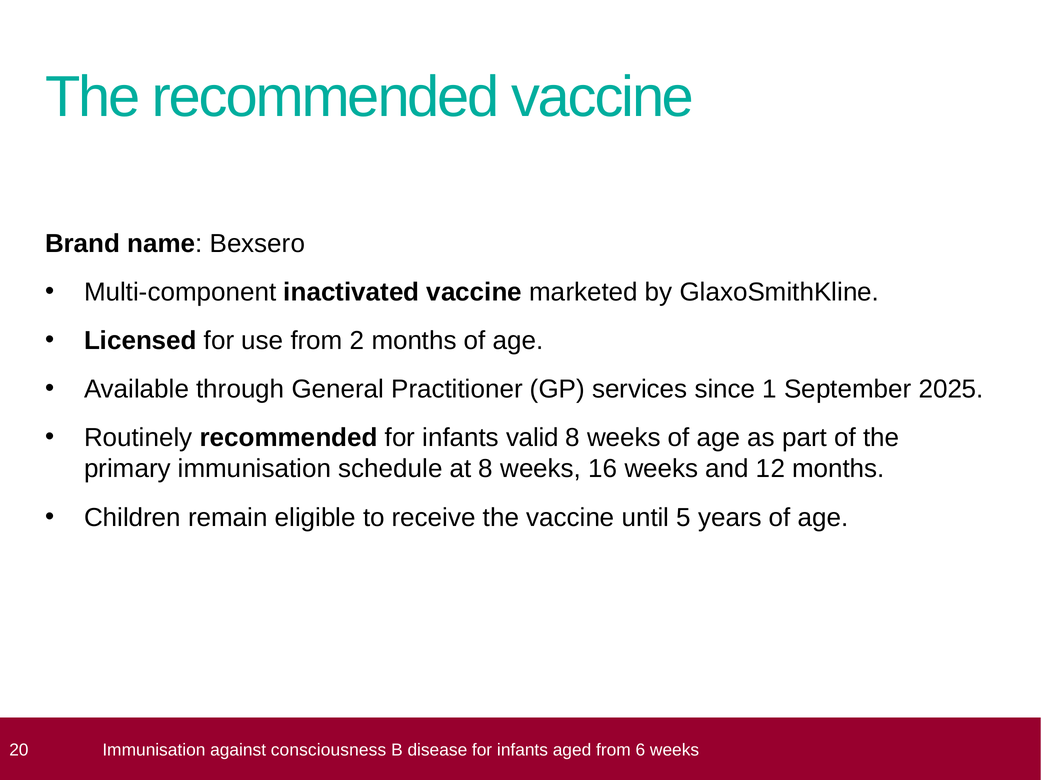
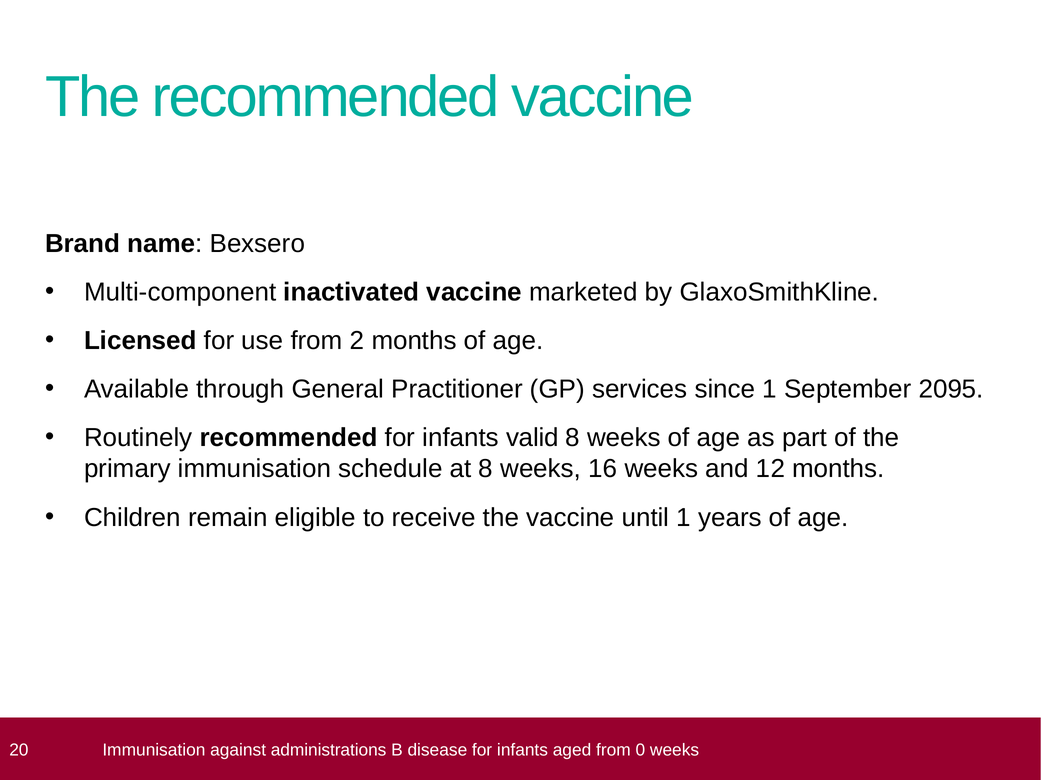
2025: 2025 -> 2095
until 5: 5 -> 1
consciousness: consciousness -> administrations
6: 6 -> 0
